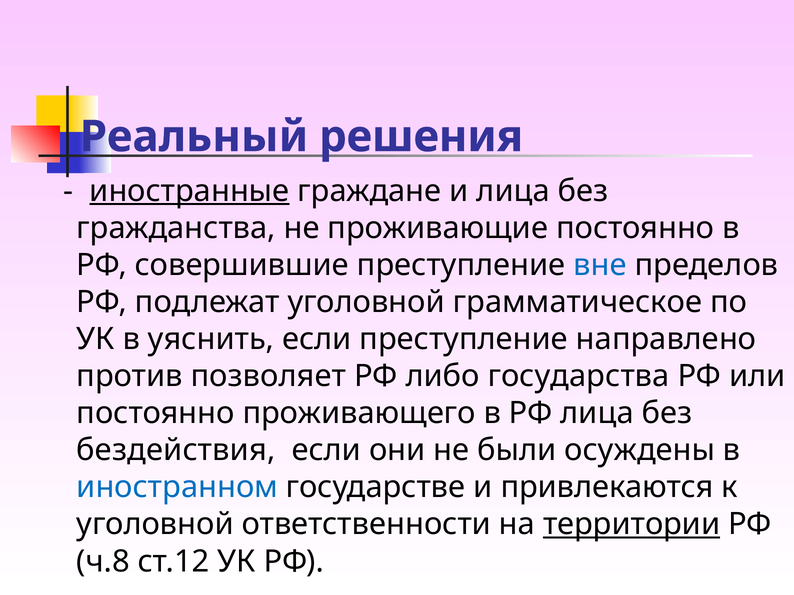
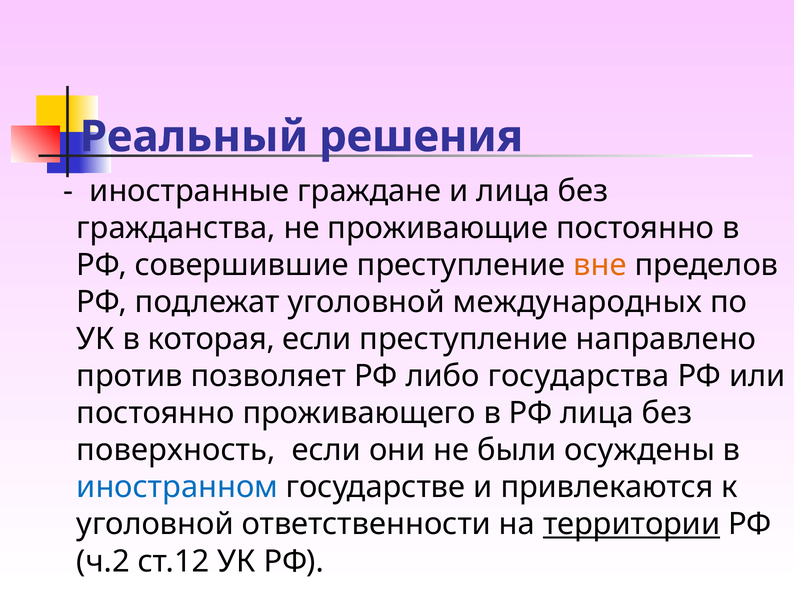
иностранные underline: present -> none
вне colour: blue -> orange
грамматическое: грамматическое -> международных
уяснить: уяснить -> которая
бездействия: бездействия -> поверхность
ч.8: ч.8 -> ч.2
